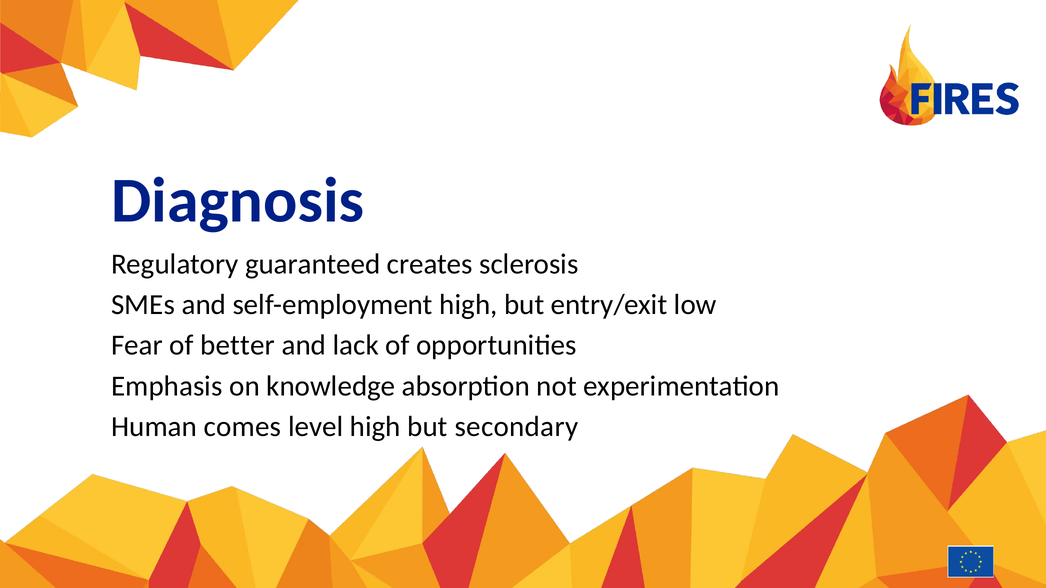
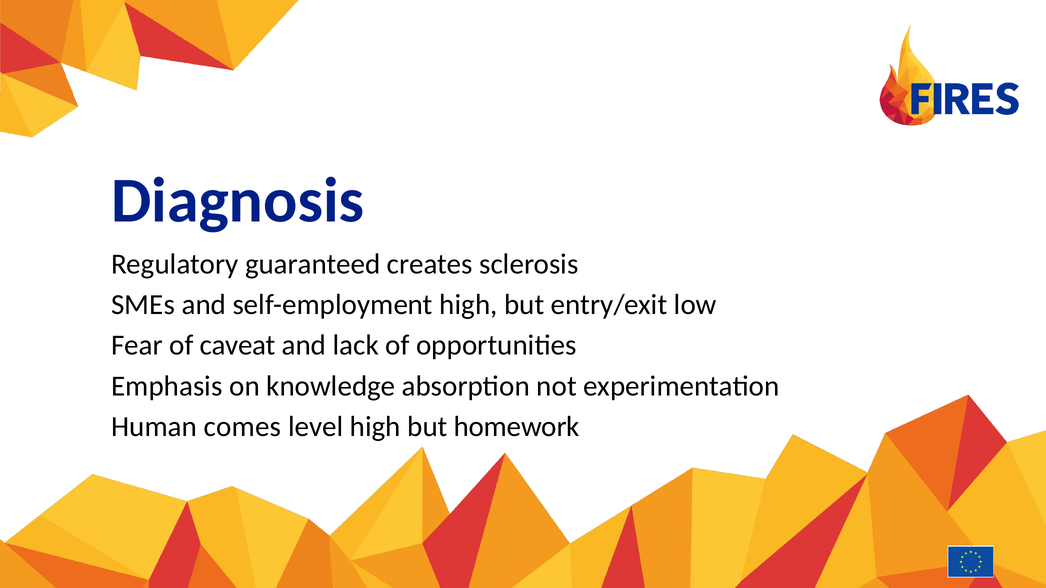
better: better -> caveat
secondary: secondary -> homework
